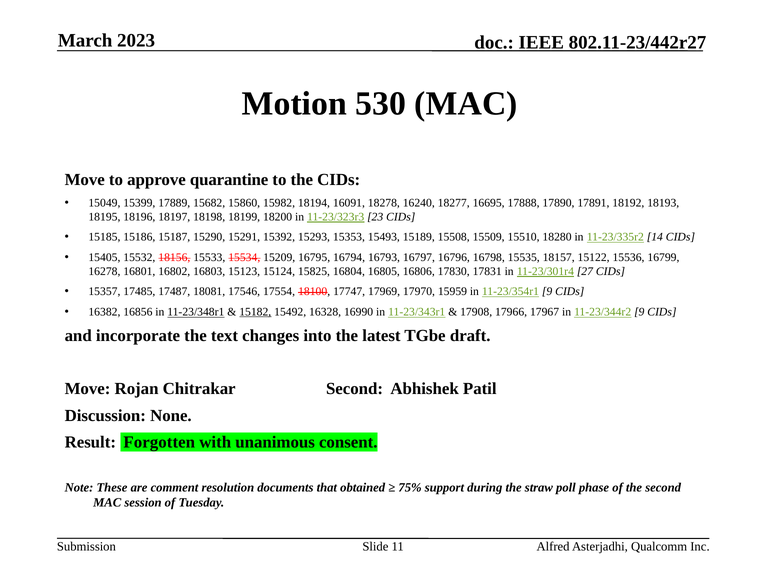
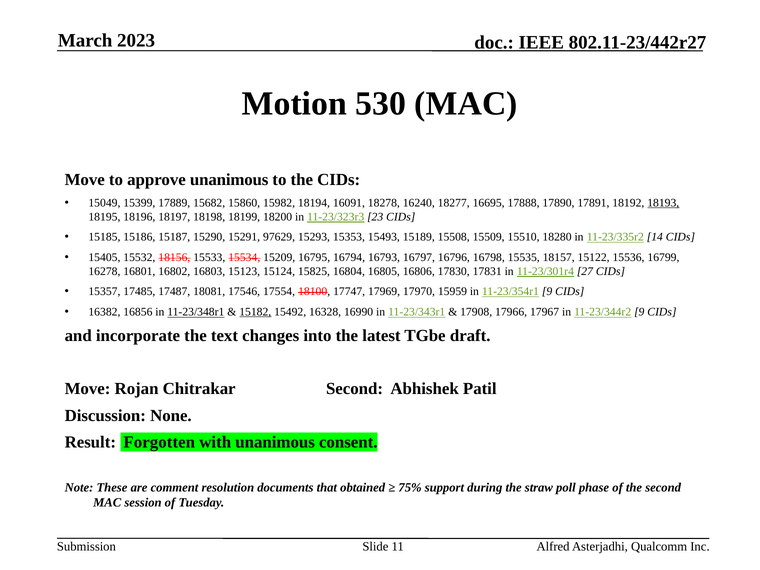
approve quarantine: quarantine -> unanimous
18193 underline: none -> present
15392: 15392 -> 97629
